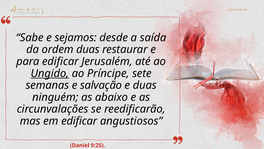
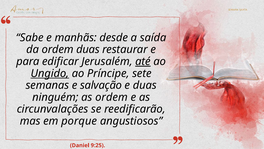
sejamos: sejamos -> manhãs
até underline: none -> present
as abaixo: abaixo -> ordem
em edificar: edificar -> porque
